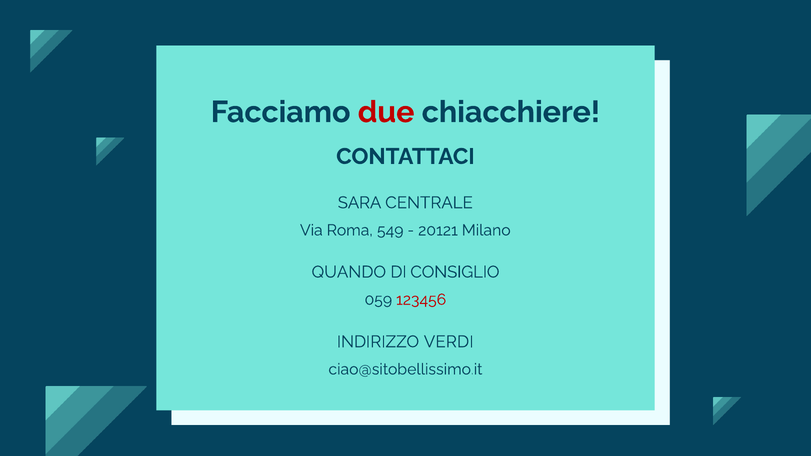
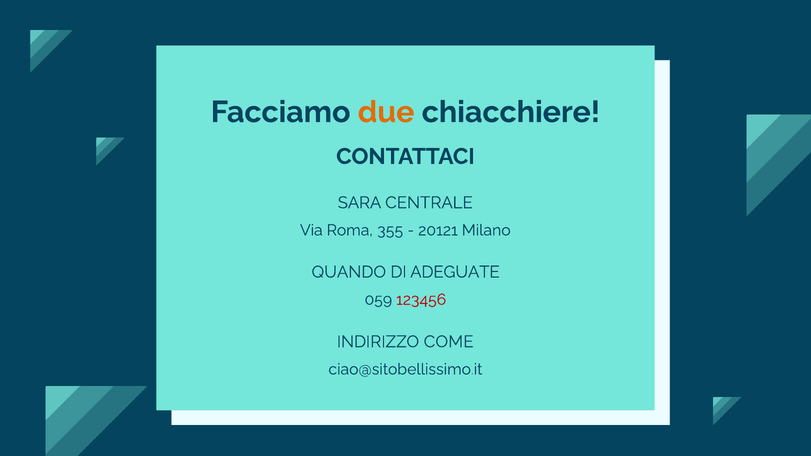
due colour: red -> orange
549: 549 -> 355
CONSIGLIO: CONSIGLIO -> ADEGUATE
VERDI: VERDI -> COME
